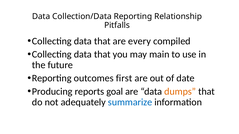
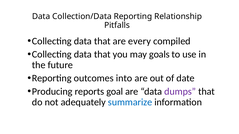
main: main -> goals
first: first -> into
dumps colour: orange -> purple
